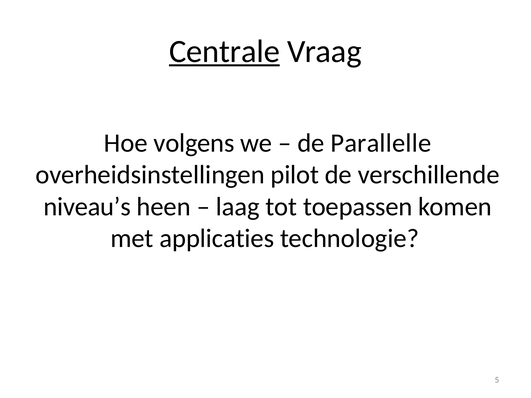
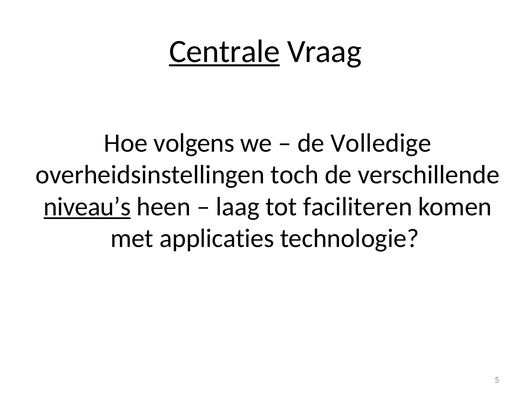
Parallelle: Parallelle -> Volledige
pilot: pilot -> toch
niveau’s underline: none -> present
toepassen: toepassen -> faciliteren
